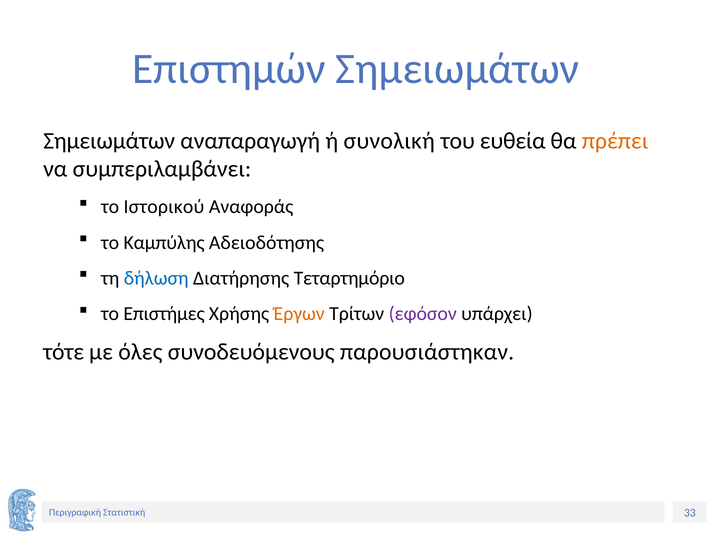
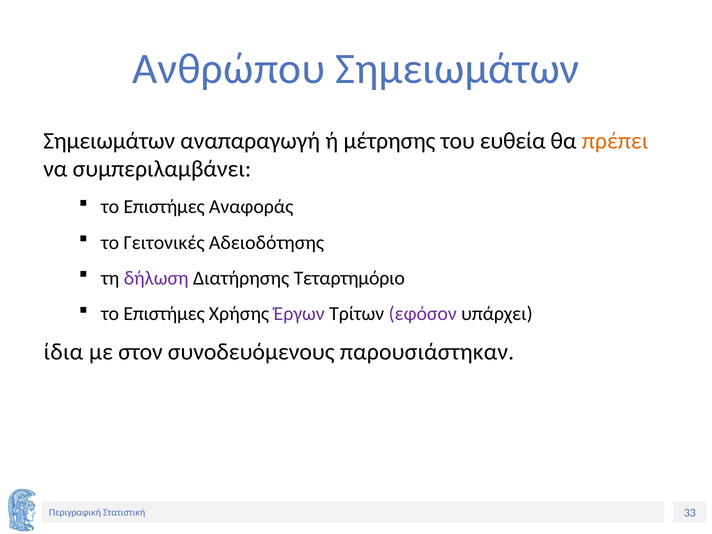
Επιστημών: Επιστημών -> Ανθρώπου
συνολική: συνολική -> μέτρησης
Ιστορικού at (164, 207): Ιστορικού -> Επιστήμες
Καμπύλης: Καμπύλης -> Γειτονικές
δήλωση colour: blue -> purple
Έργων colour: orange -> purple
τότε: τότε -> ίδια
όλες: όλες -> στον
